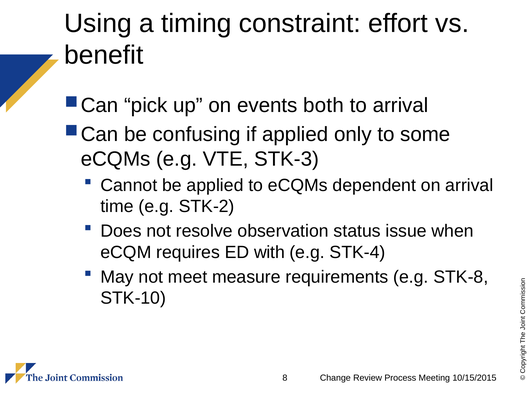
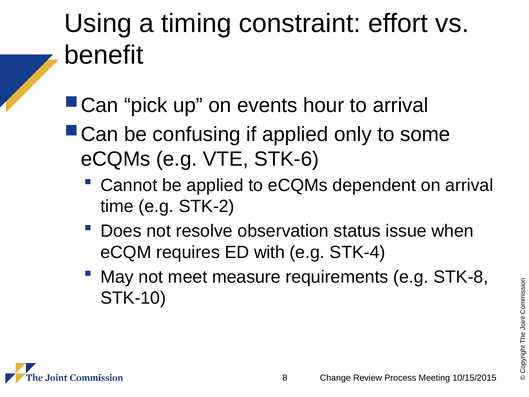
both: both -> hour
STK-3: STK-3 -> STK-6
